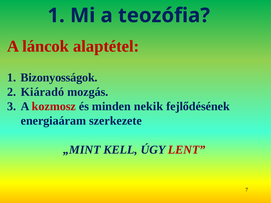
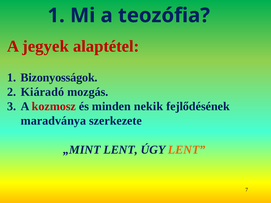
láncok: láncok -> jegyek
energiaáram: energiaáram -> maradványa
„MINT KELL: KELL -> LENT
LENT at (187, 150) colour: red -> orange
